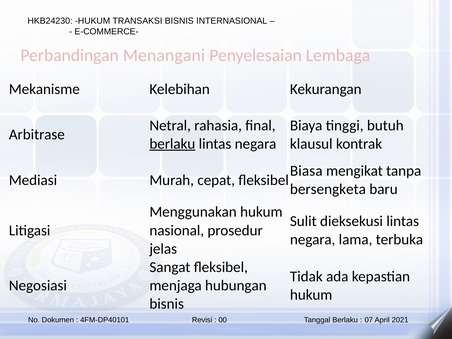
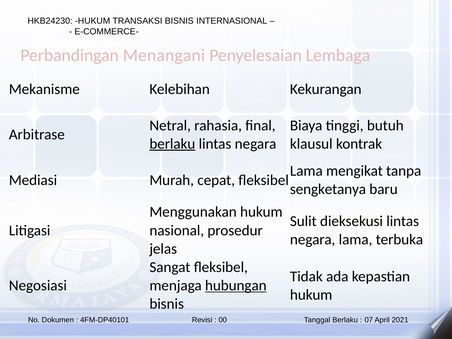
Biasa at (306, 171): Biasa -> Lama
bersengketa: bersengketa -> sengketanya
hubungan underline: none -> present
